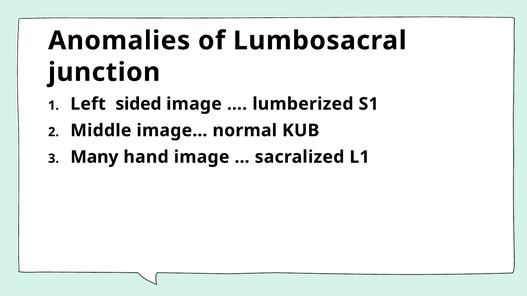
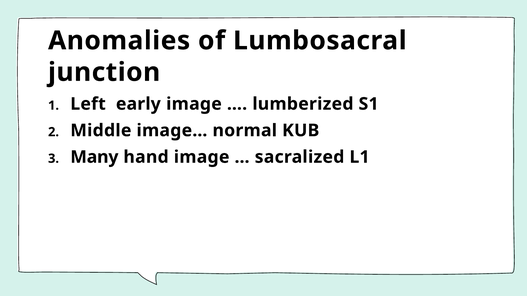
sided: sided -> early
